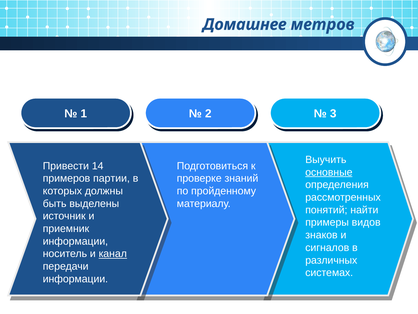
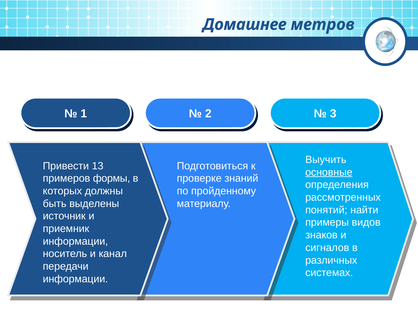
14: 14 -> 13
партии: партии -> формы
канал underline: present -> none
